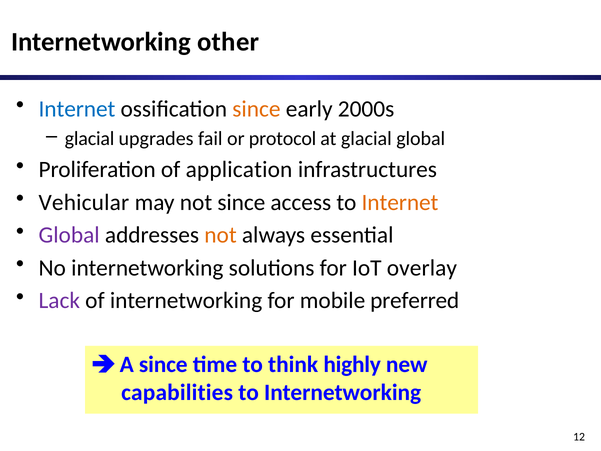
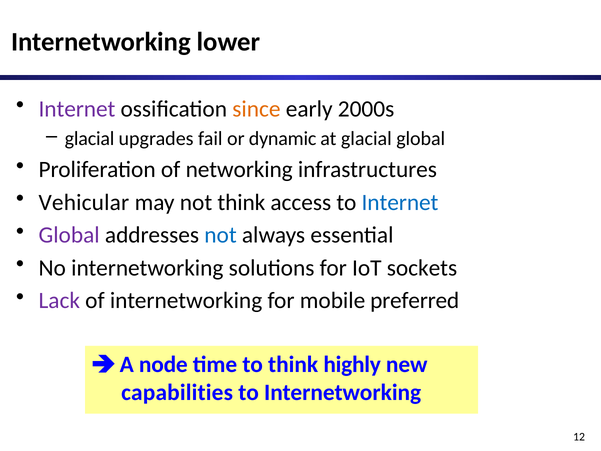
other: other -> lower
Internet at (77, 109) colour: blue -> purple
protocol: protocol -> dynamic
application: application -> networking
not since: since -> think
Internet at (400, 202) colour: orange -> blue
not at (221, 235) colour: orange -> blue
overlay: overlay -> sockets
A since: since -> node
